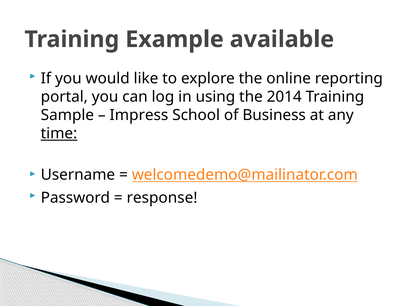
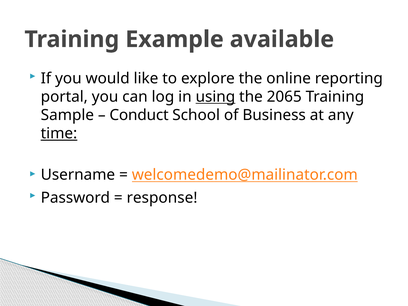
using underline: none -> present
2014: 2014 -> 2065
Impress: Impress -> Conduct
